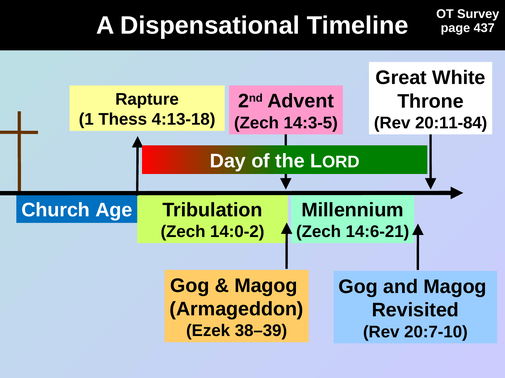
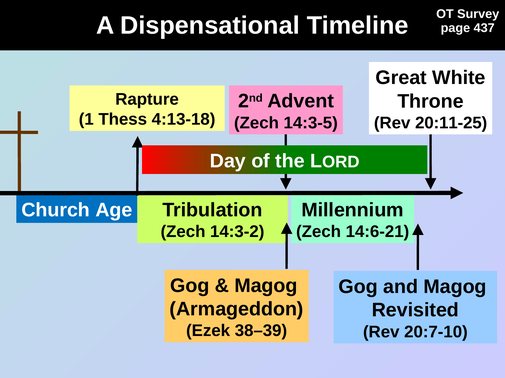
20:11-84: 20:11-84 -> 20:11-25
14:0-2: 14:0-2 -> 14:3-2
